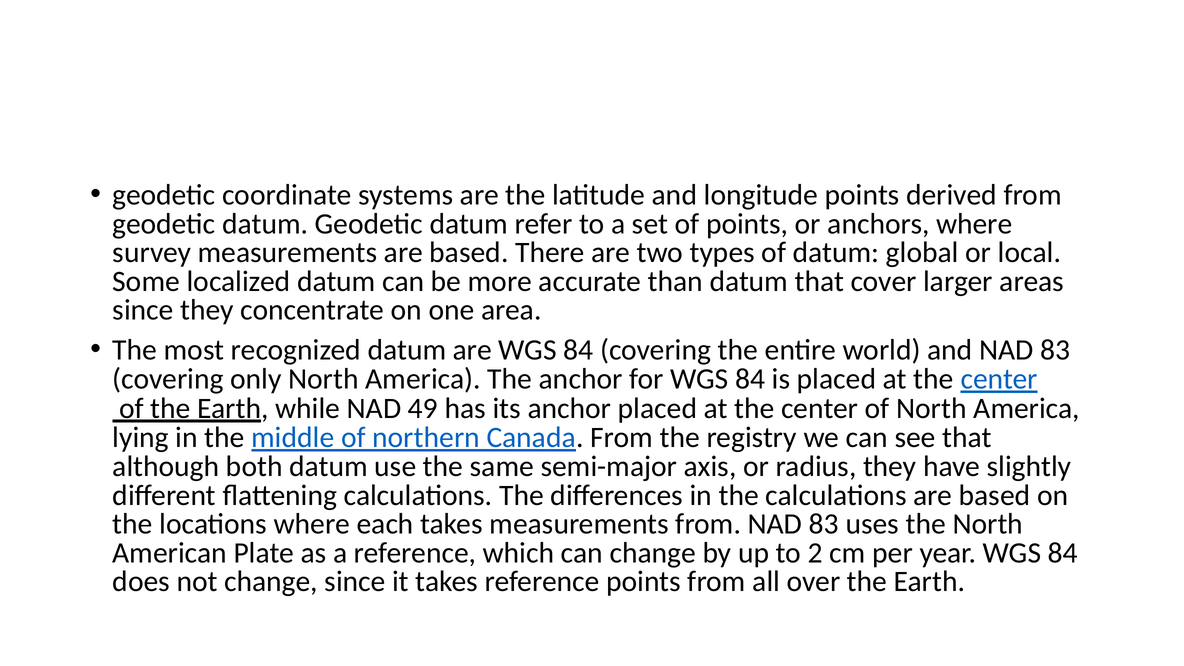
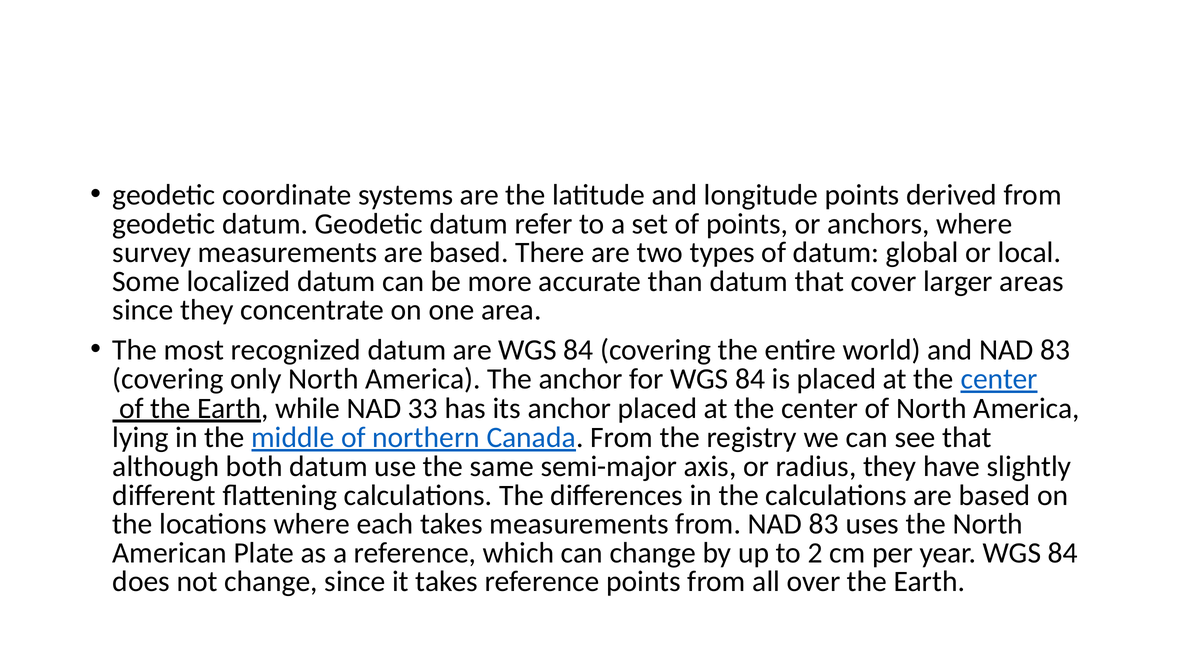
49: 49 -> 33
